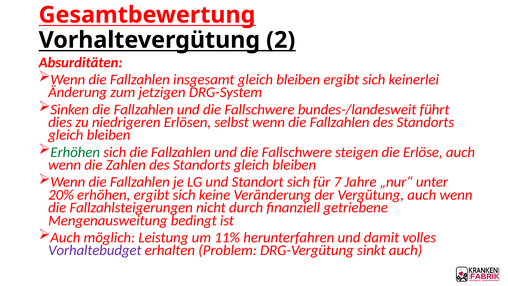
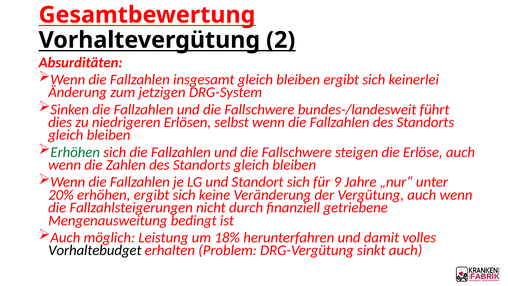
7: 7 -> 9
11%: 11% -> 18%
Vorhaltebudget colour: purple -> black
